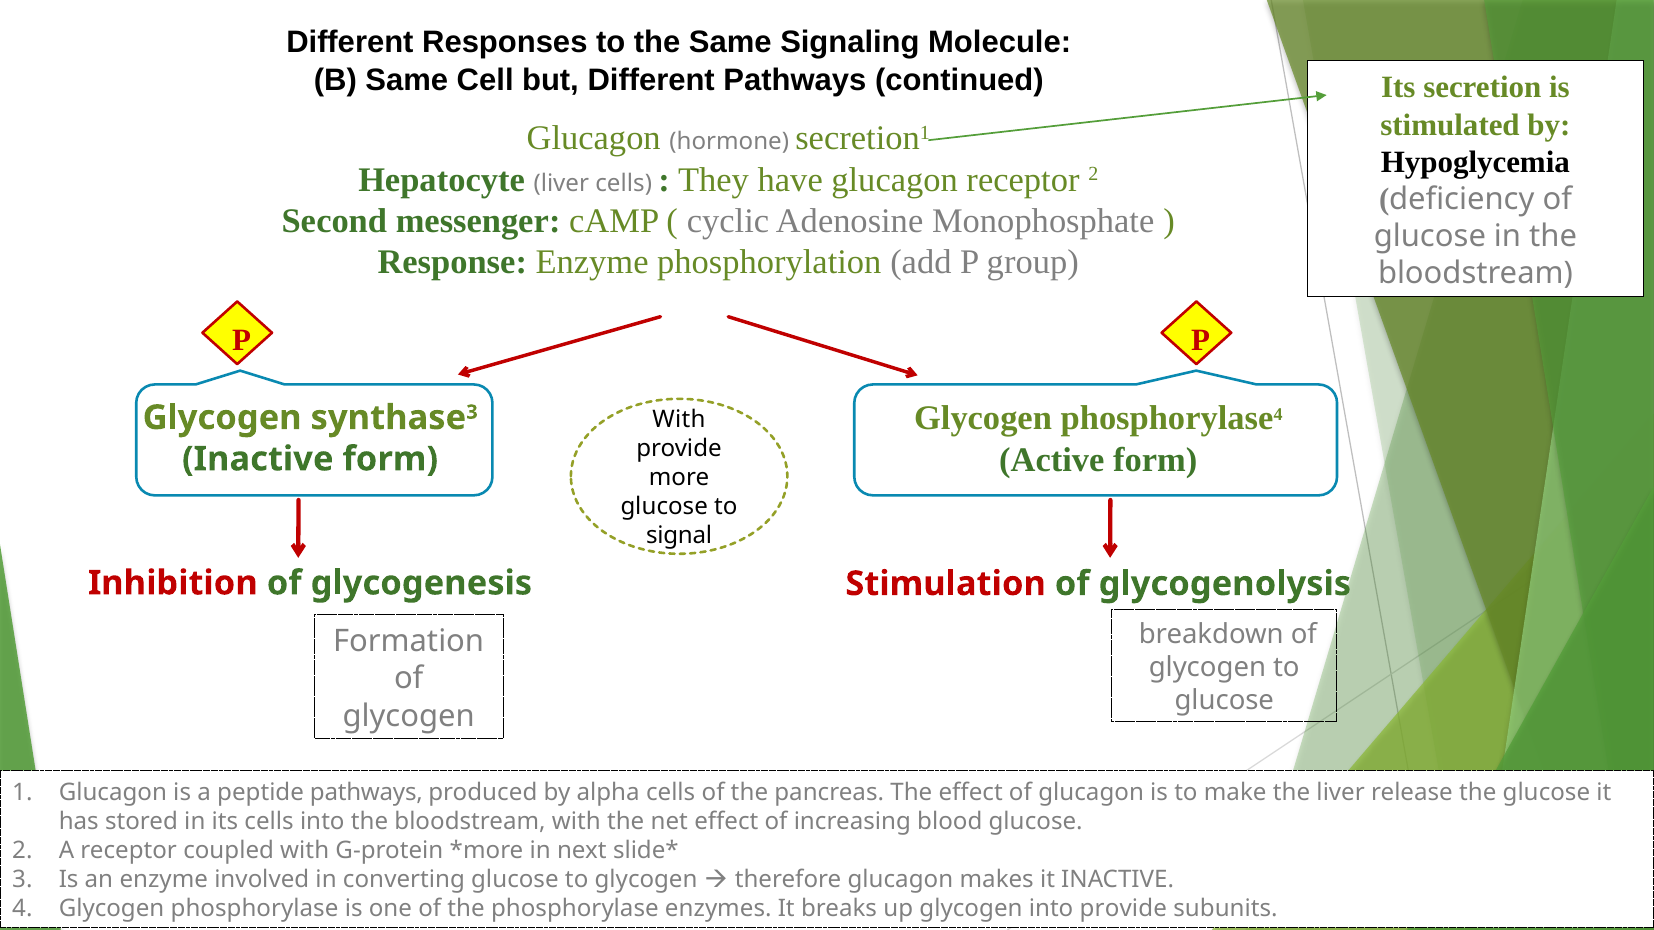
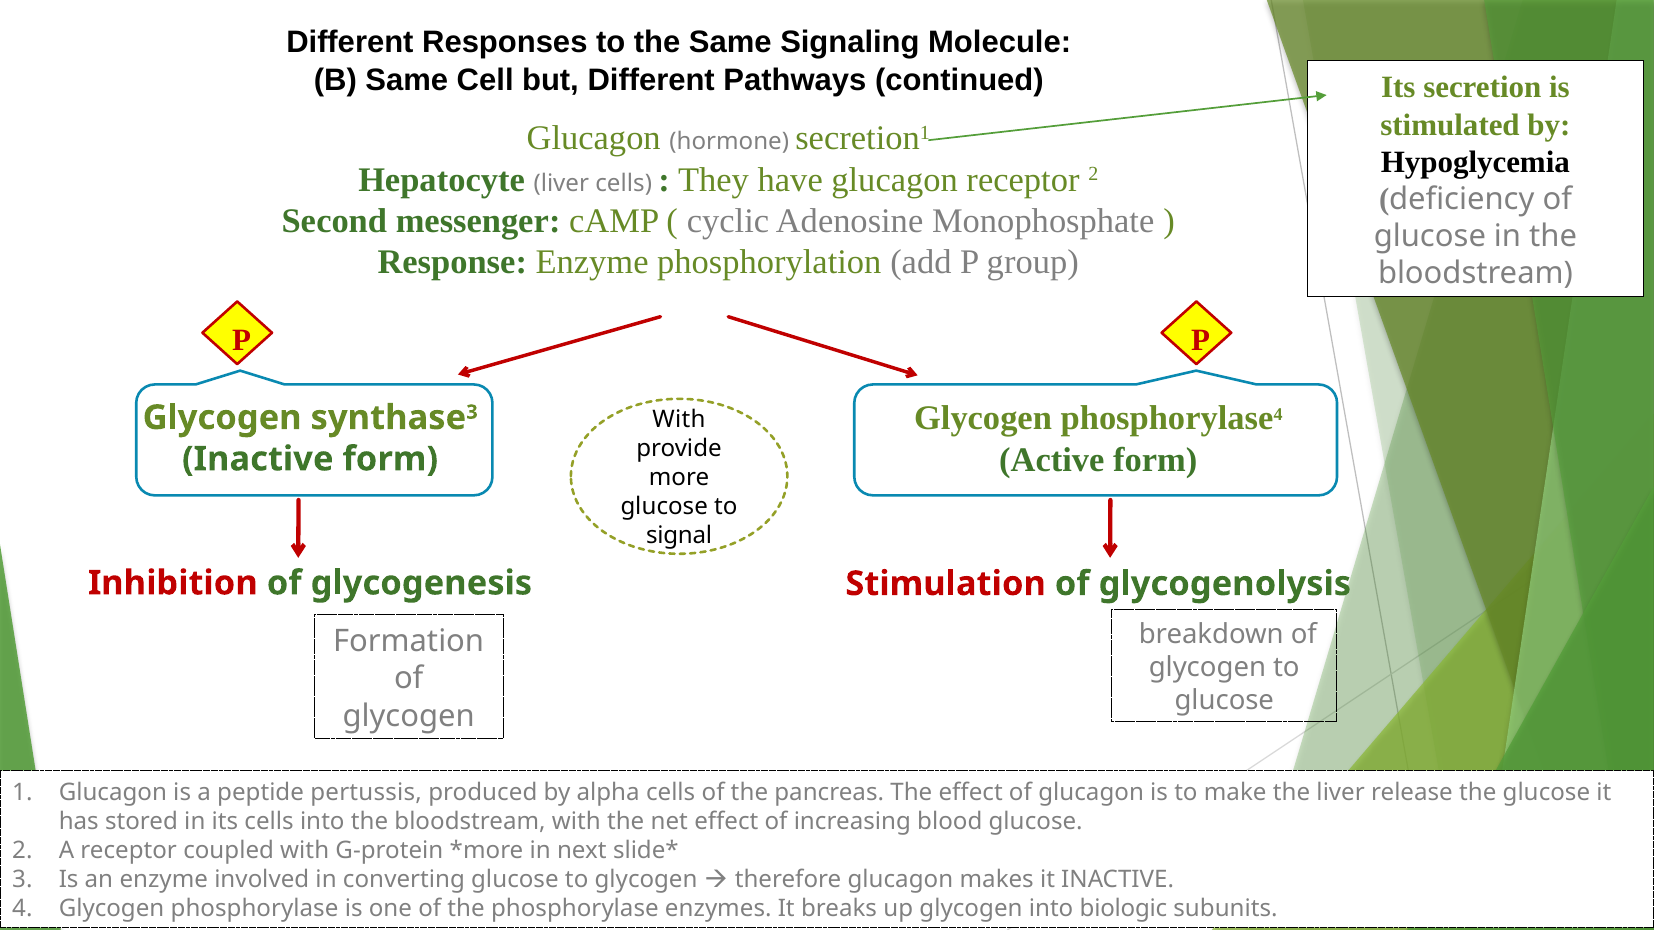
peptide pathways: pathways -> pertussis
into provide: provide -> biologic
